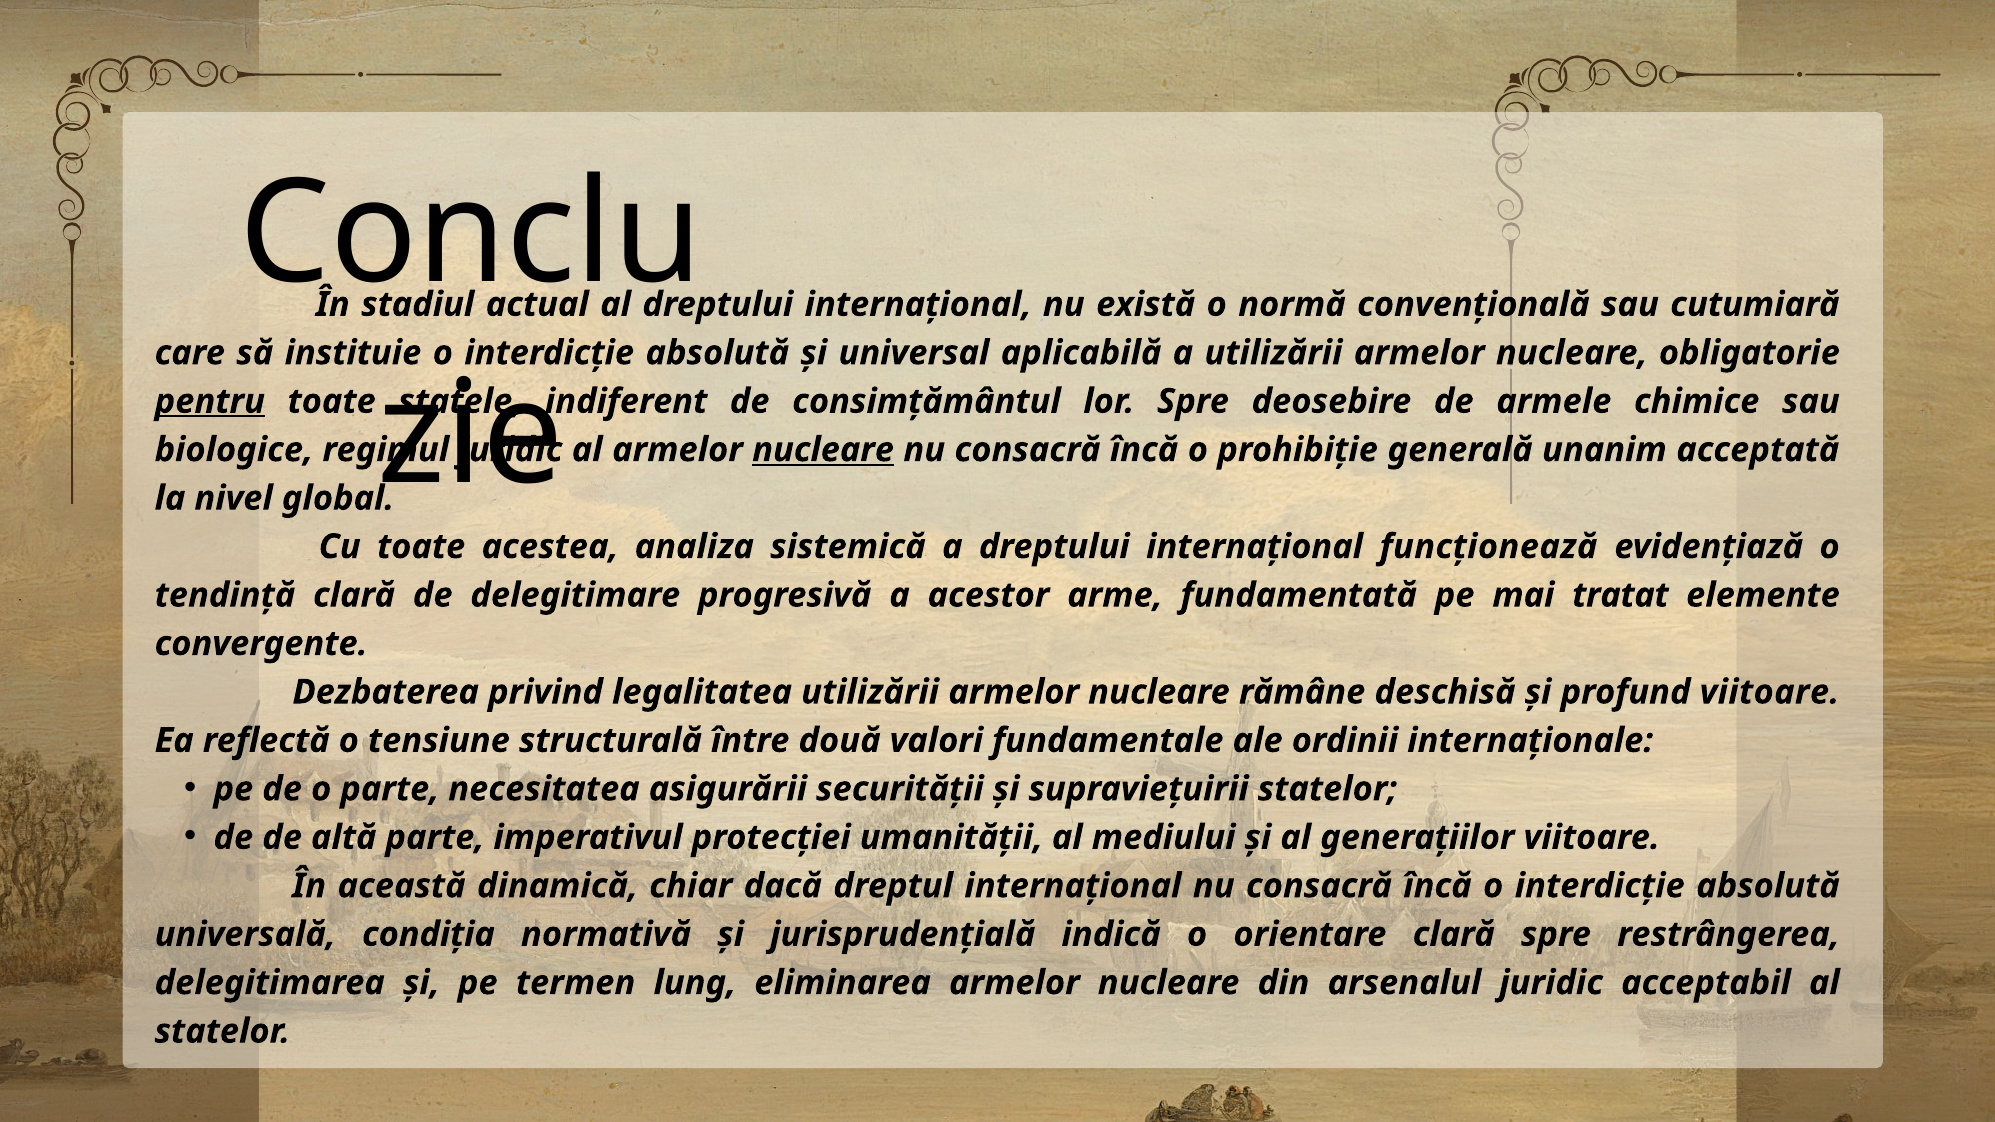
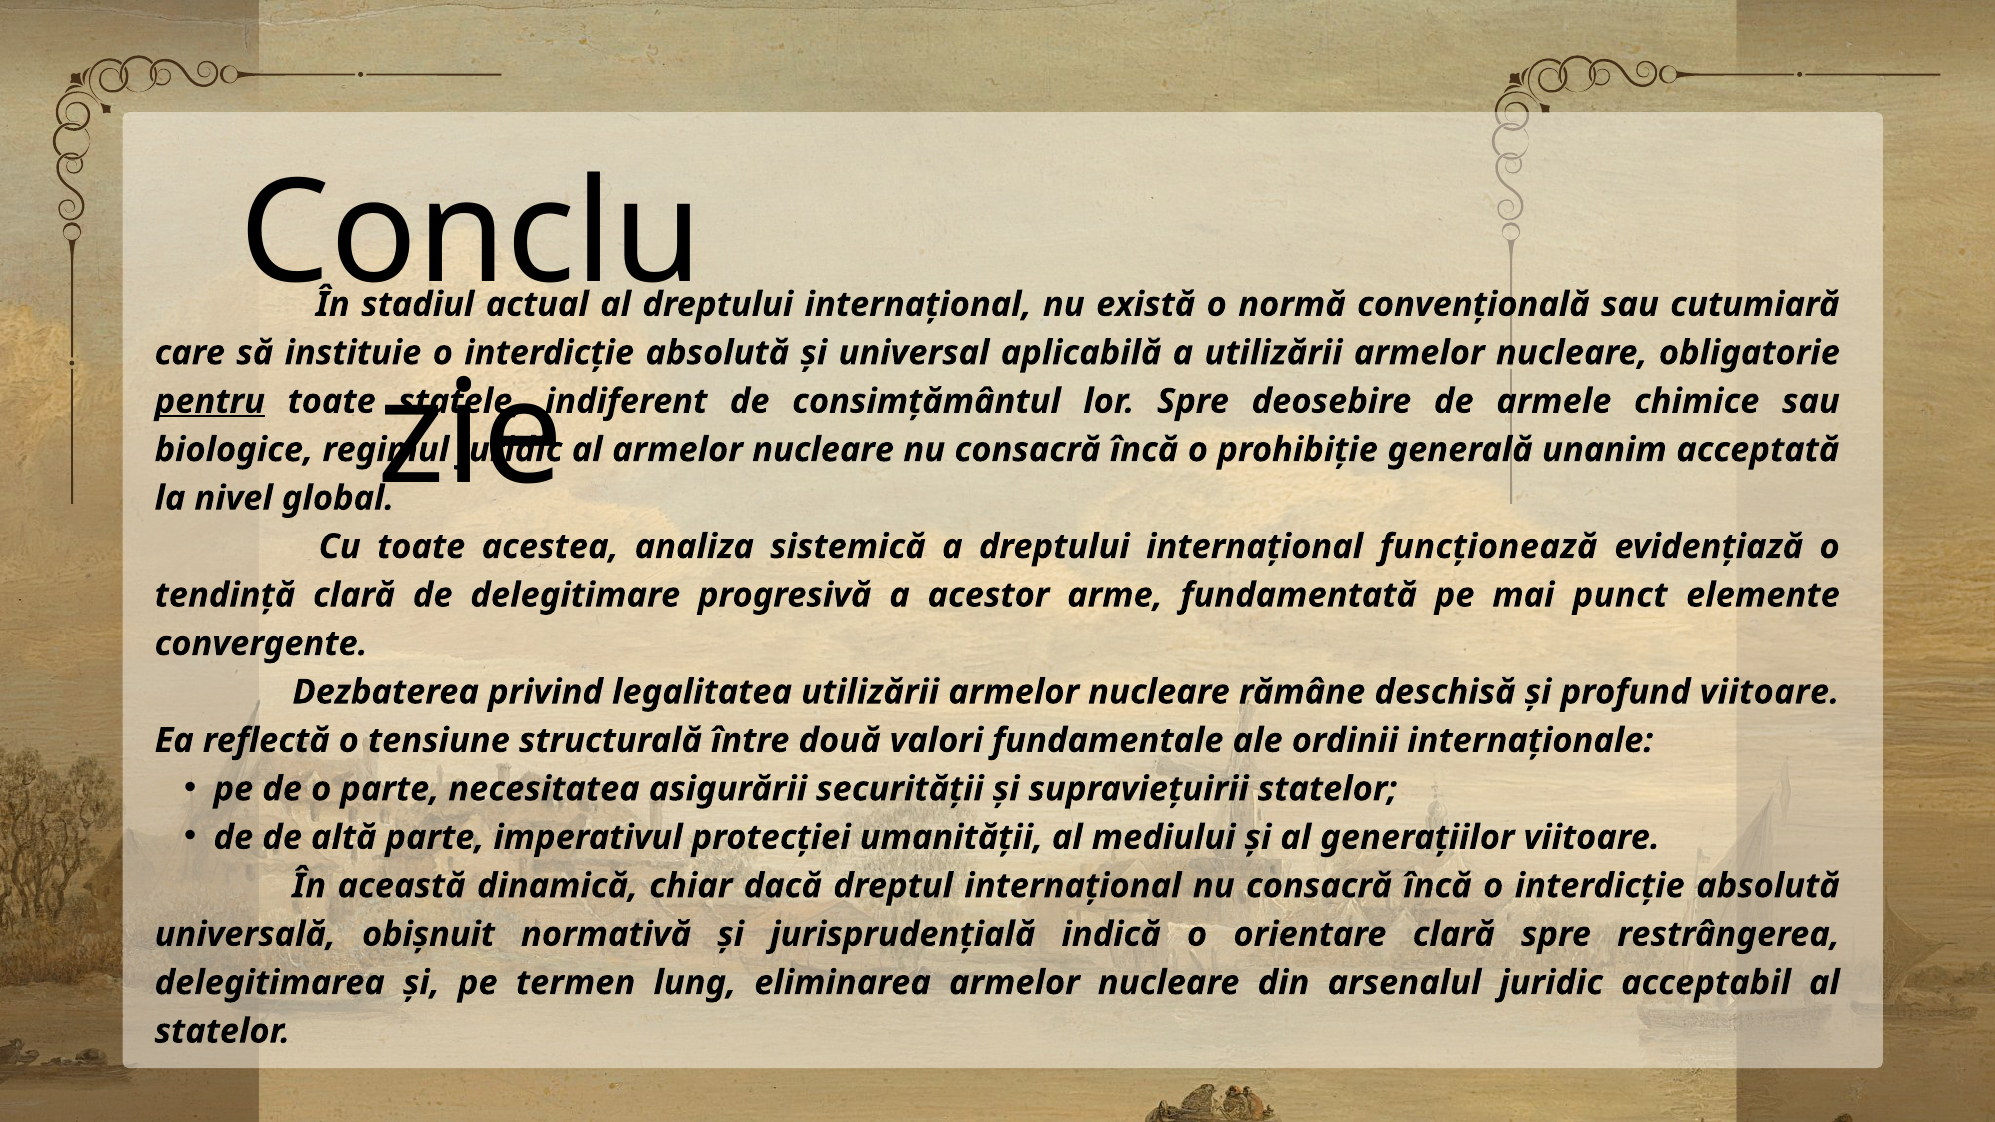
nucleare at (823, 450) underline: present -> none
tratat: tratat -> punct
condiția: condiția -> obișnuit
